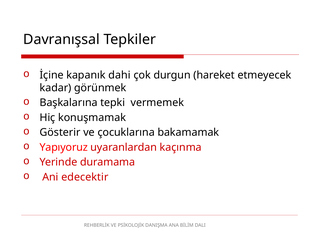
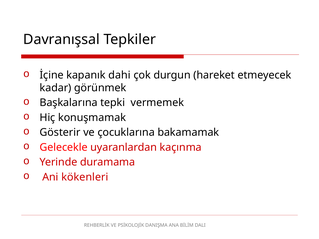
Yapıyoruz: Yapıyoruz -> Gelecekle
edecektir: edecektir -> kökenleri
